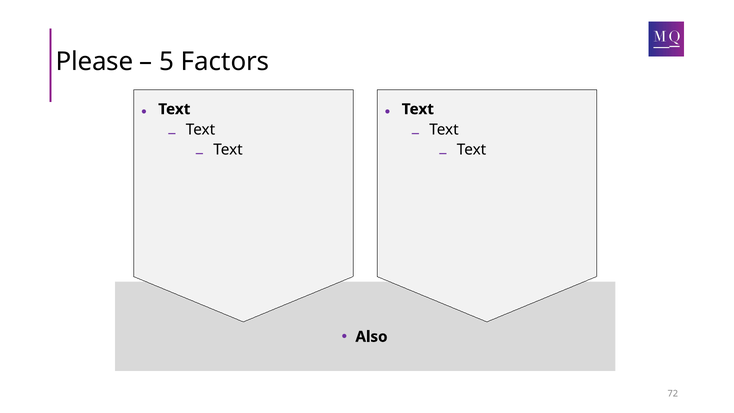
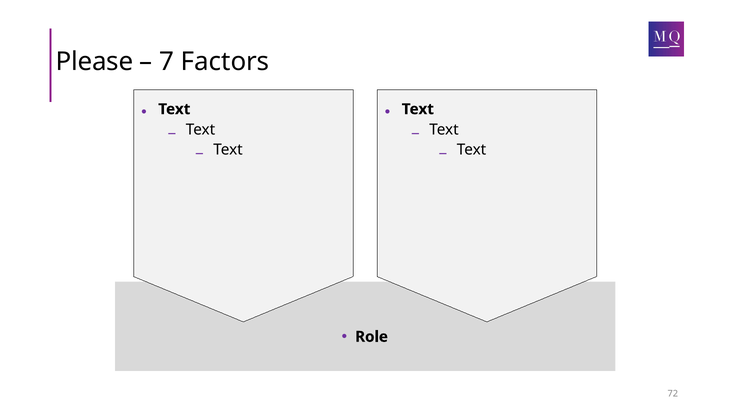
5: 5 -> 7
Also: Also -> Role
